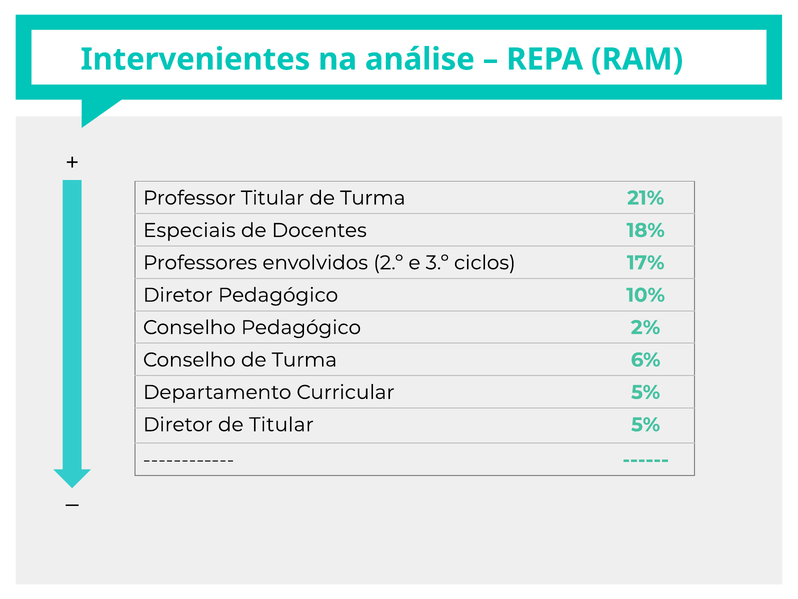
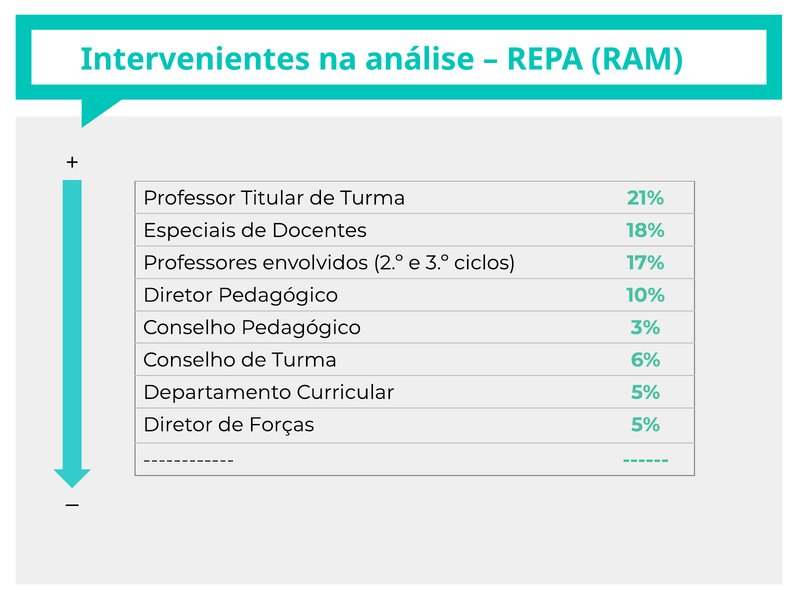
2%: 2% -> 3%
de Titular: Titular -> Forças
